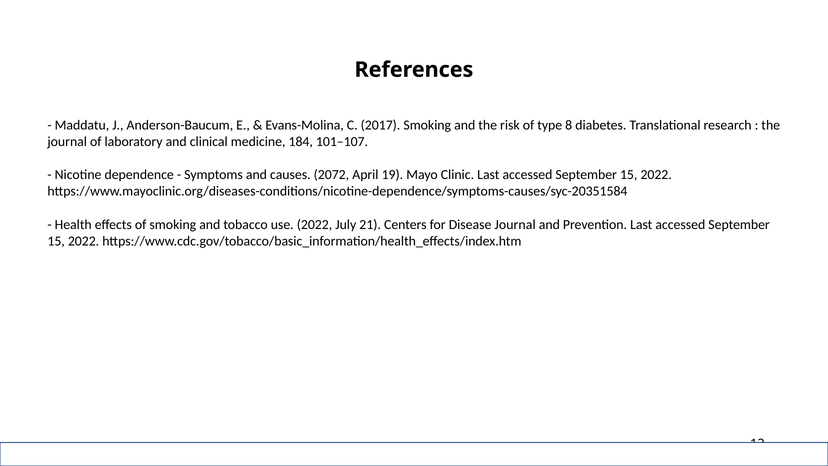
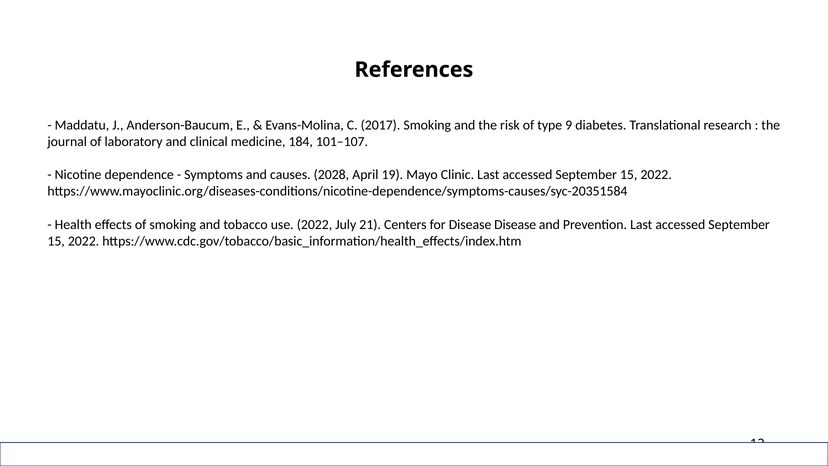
8: 8 -> 9
2072: 2072 -> 2028
Disease Journal: Journal -> Disease
